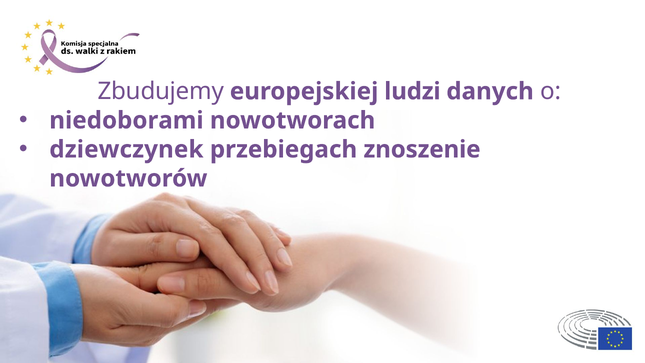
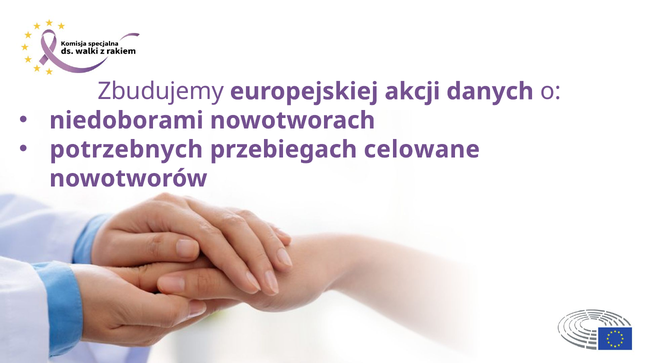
ludzi: ludzi -> akcji
dziewczynek: dziewczynek -> potrzebnych
znoszenie: znoszenie -> celowane
